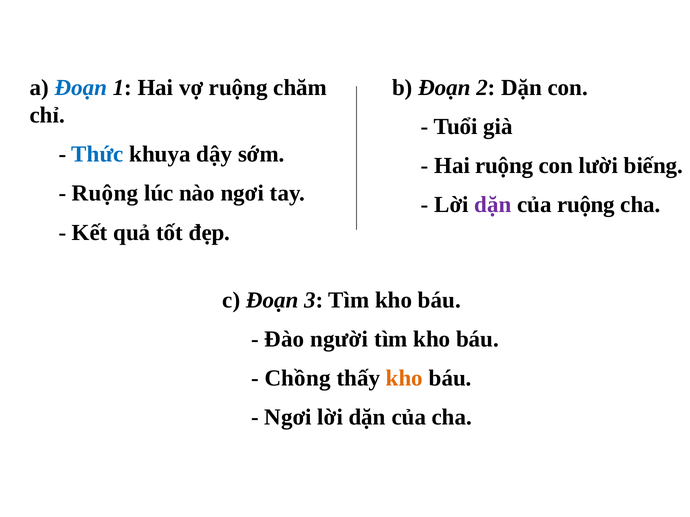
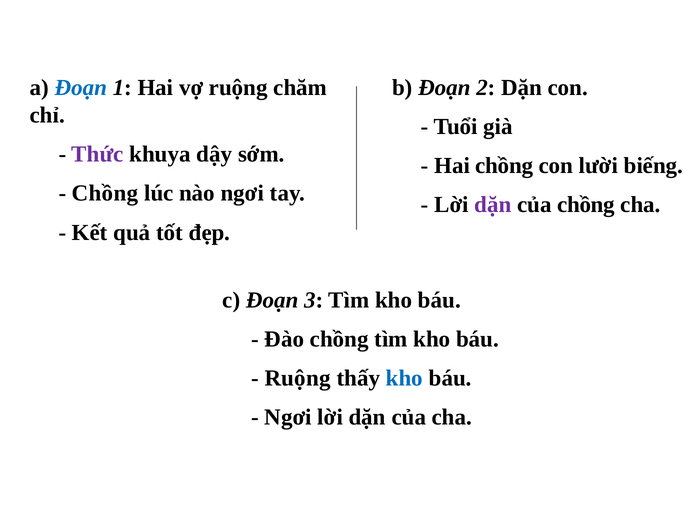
Thức colour: blue -> purple
Hai ruộng: ruộng -> chồng
Ruộng at (105, 194): Ruộng -> Chồng
của ruộng: ruộng -> chồng
Đào người: người -> chồng
Chồng at (298, 379): Chồng -> Ruộng
kho at (404, 379) colour: orange -> blue
